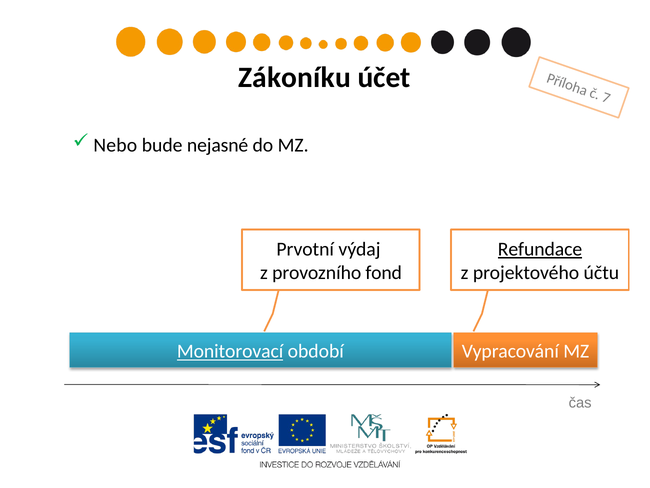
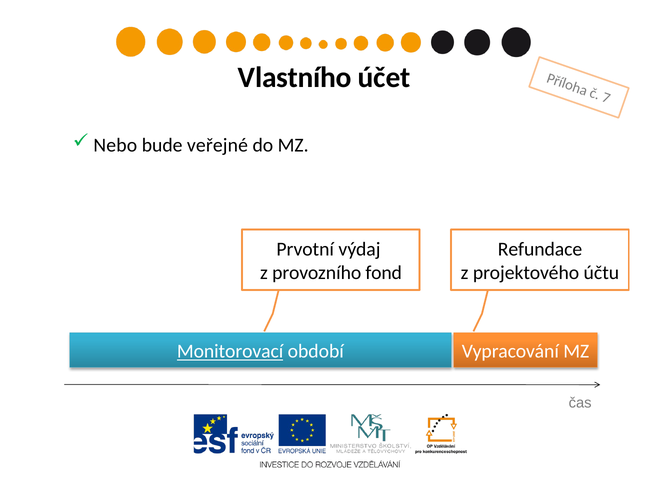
Zákoníku: Zákoníku -> Vlastního
nejasné: nejasné -> veřejné
Refundace underline: present -> none
